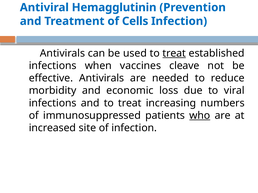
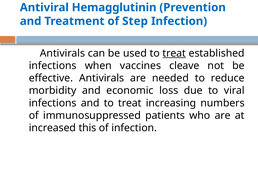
Cells: Cells -> Step
who underline: present -> none
site: site -> this
